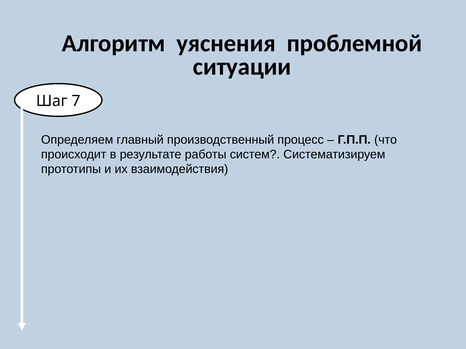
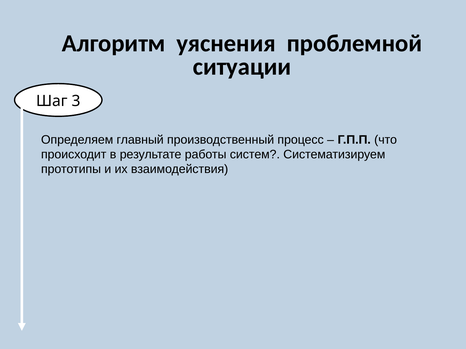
7: 7 -> 3
